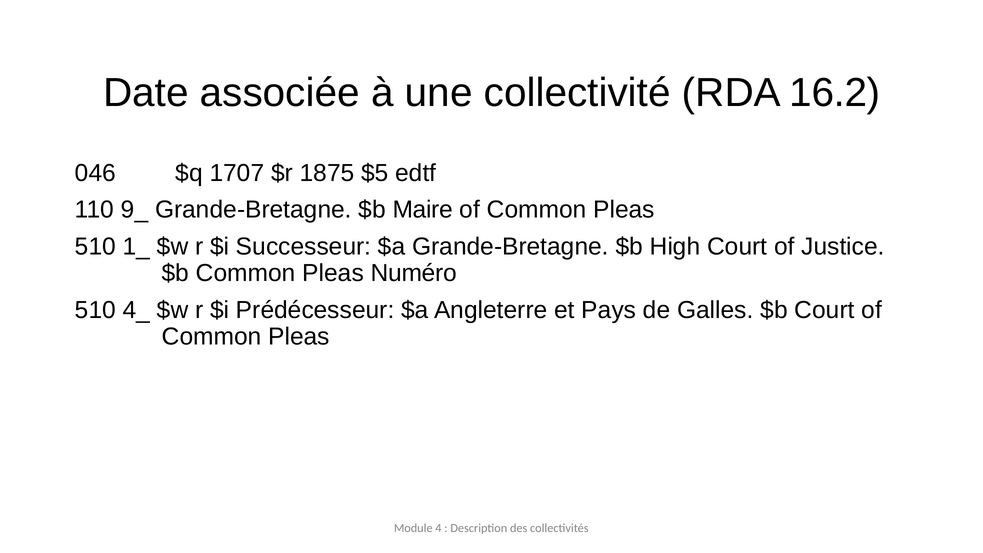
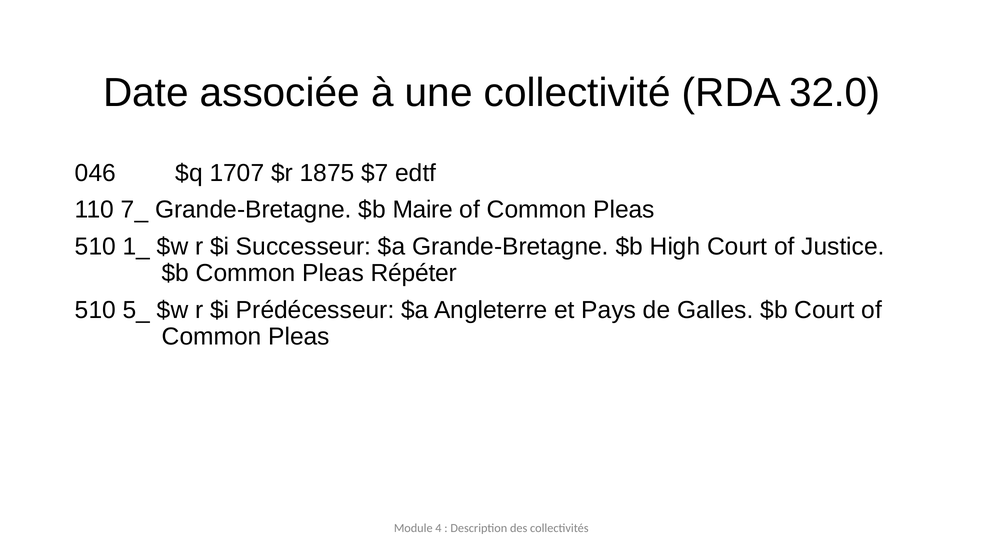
16.2: 16.2 -> 32.0
$5: $5 -> $7
9_: 9_ -> 7_
Numéro: Numéro -> Répéter
4_: 4_ -> 5_
